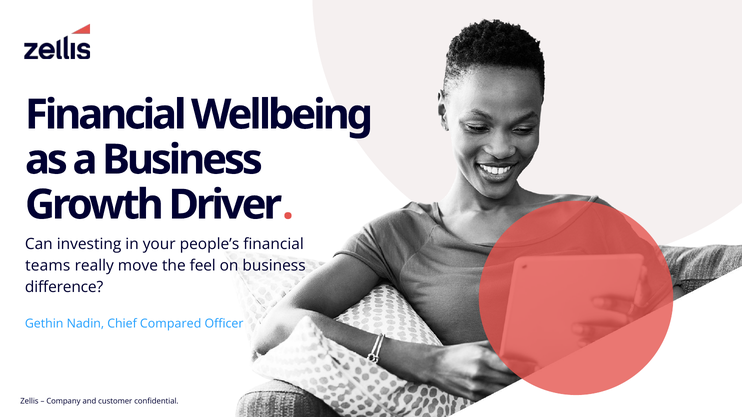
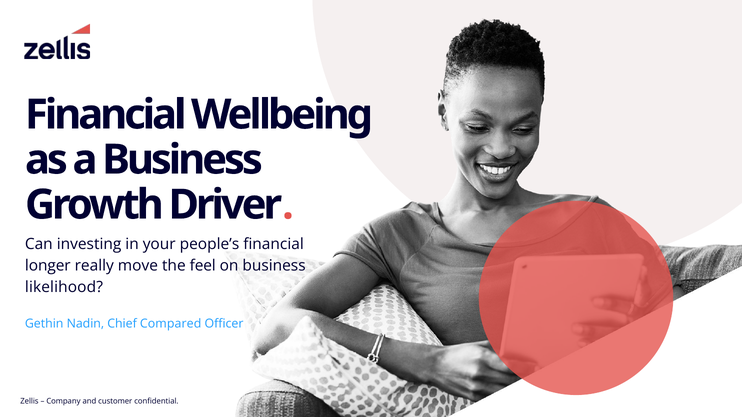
teams: teams -> longer
difference: difference -> likelihood
